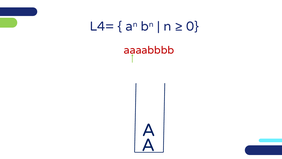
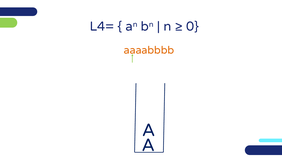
aaaabbbb colour: red -> orange
